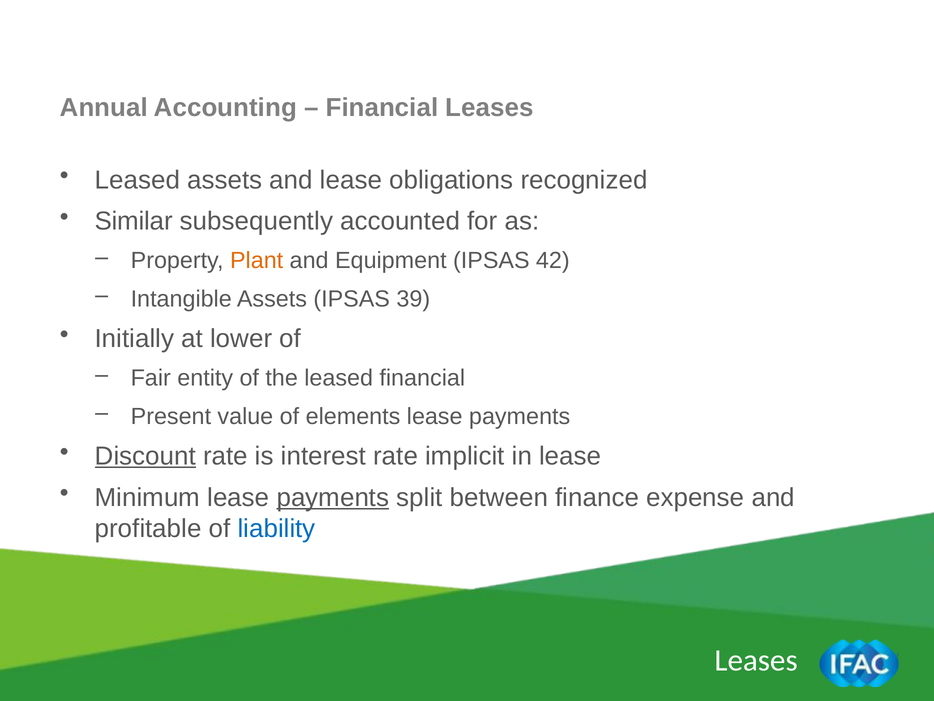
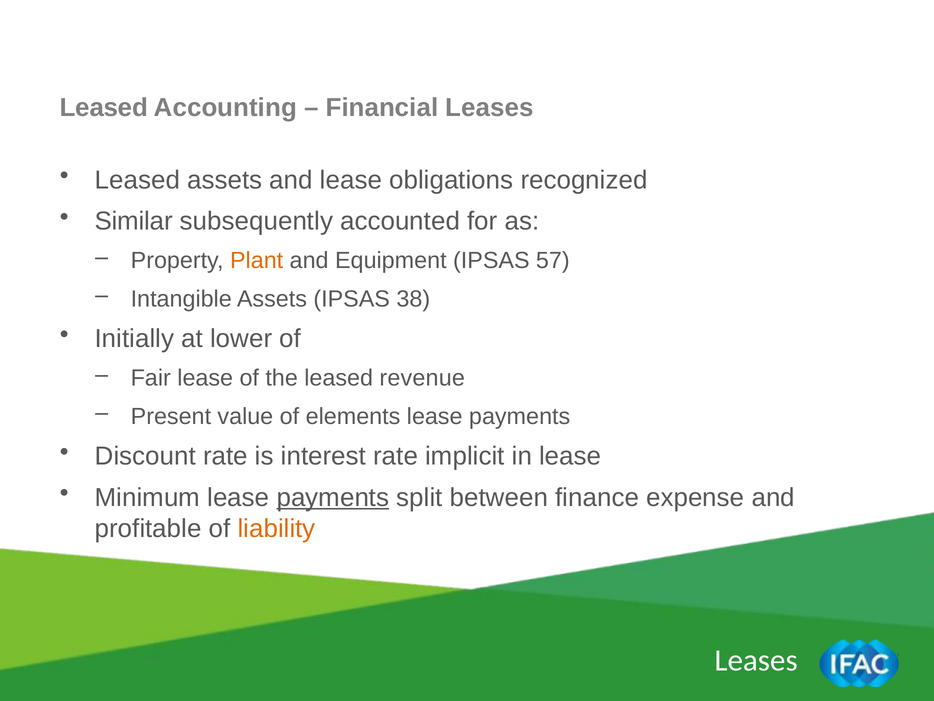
Annual at (104, 107): Annual -> Leased
42: 42 -> 57
39: 39 -> 38
Fair entity: entity -> lease
leased financial: financial -> revenue
Discount underline: present -> none
liability colour: blue -> orange
